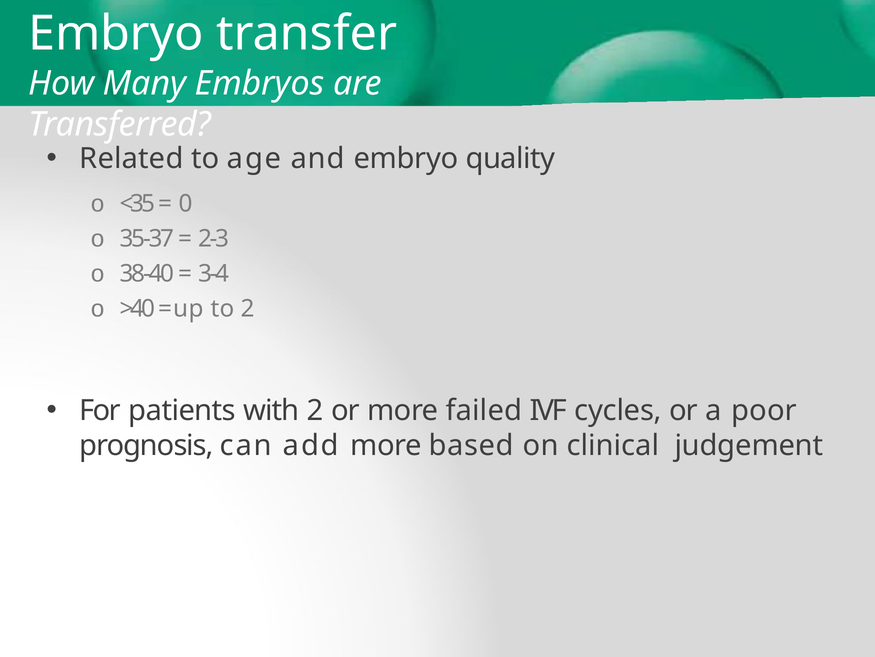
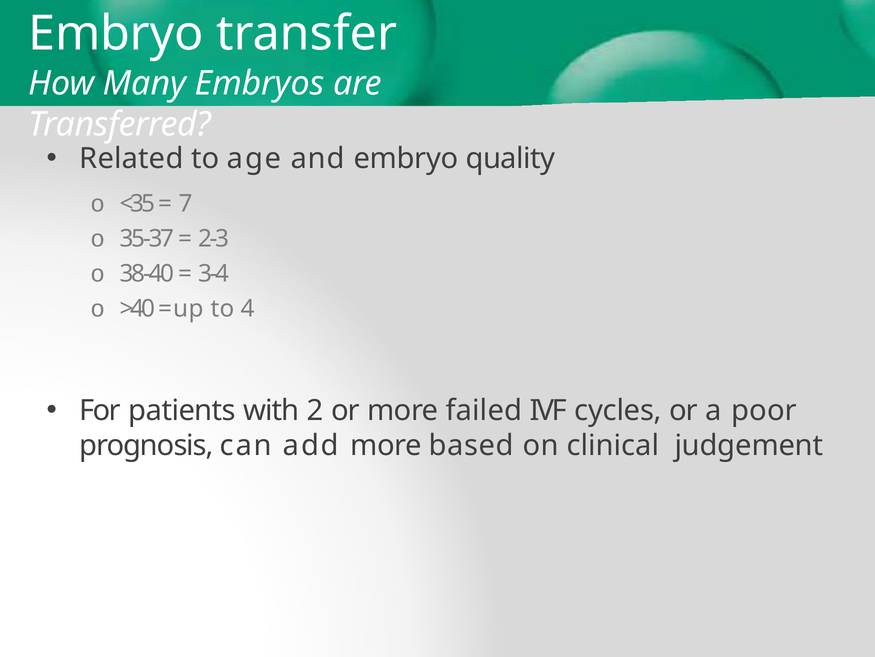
0: 0 -> 7
to 2: 2 -> 4
